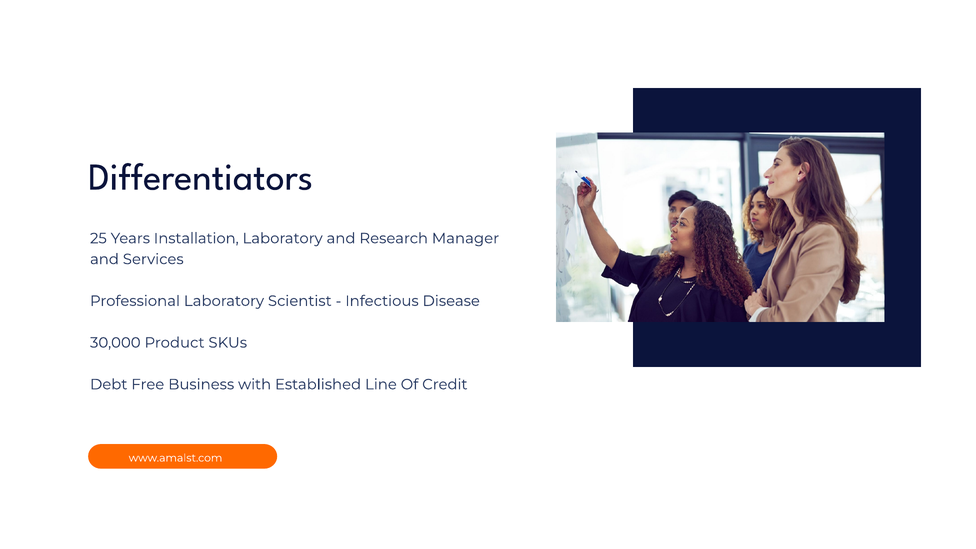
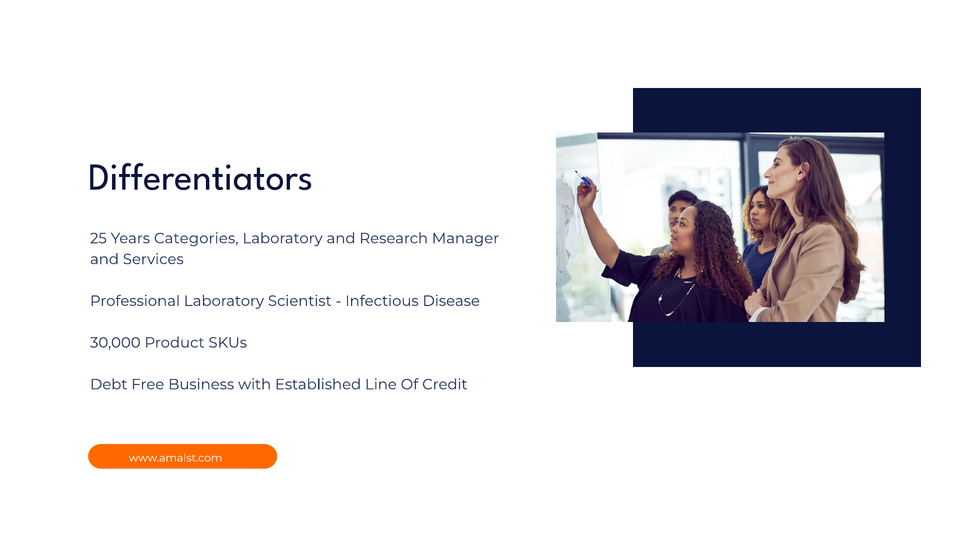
Installation: Installation -> Categories
